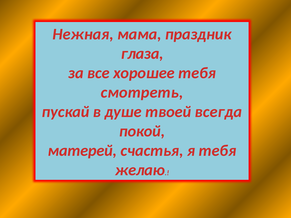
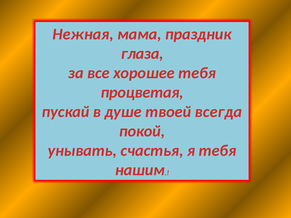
смотреть: смотреть -> процветая
матерей: матерей -> унывать
желаю: желаю -> нашим
